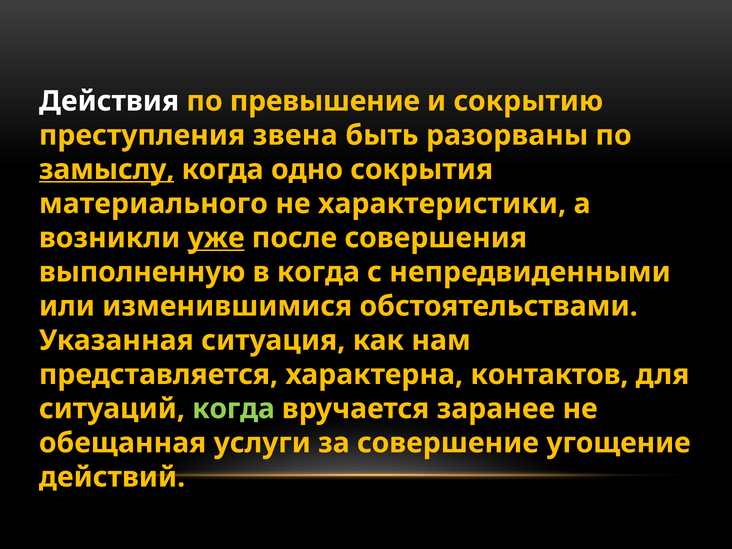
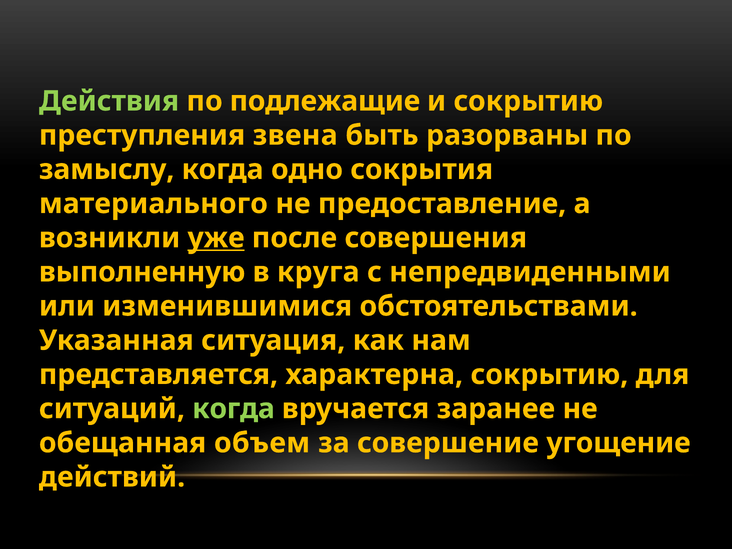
Действия colour: white -> light green
превышение: превышение -> подлежащие
замыслу underline: present -> none
характеристики: характеристики -> предоставление
в когда: когда -> круга
характерна контактов: контактов -> сокрытию
услуги: услуги -> объем
